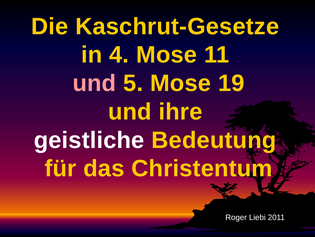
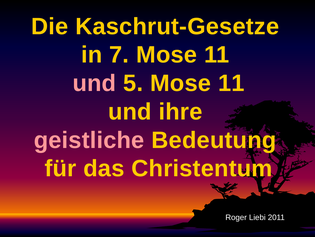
4: 4 -> 7
5 Mose 19: 19 -> 11
geistliche colour: white -> pink
